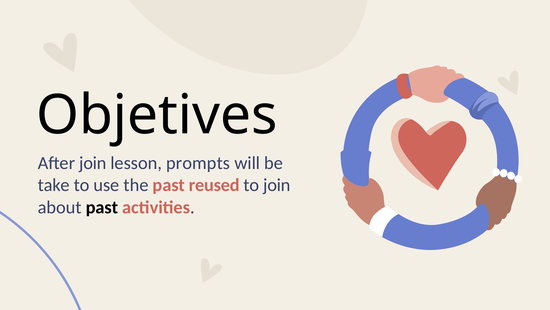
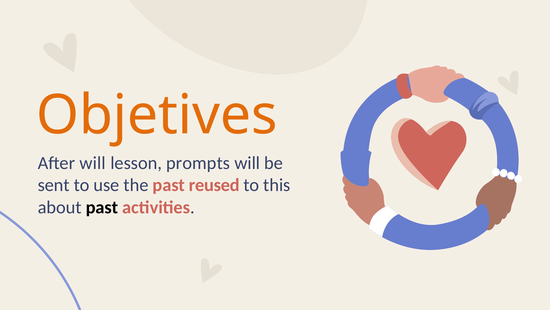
Objetives colour: black -> orange
After join: join -> will
take: take -> sent
to join: join -> this
